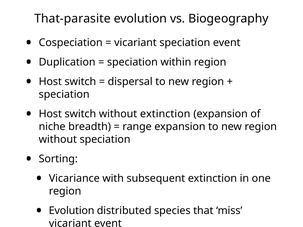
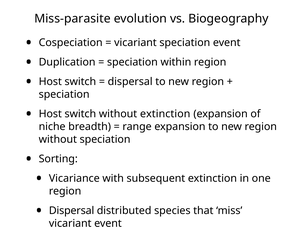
That-parasite: That-parasite -> Miss-parasite
Evolution at (72, 211): Evolution -> Dispersal
